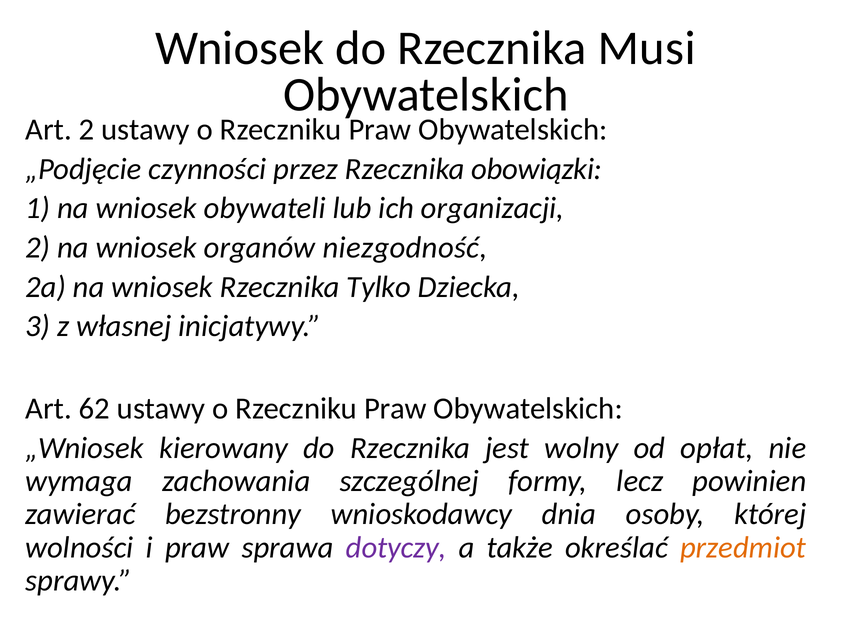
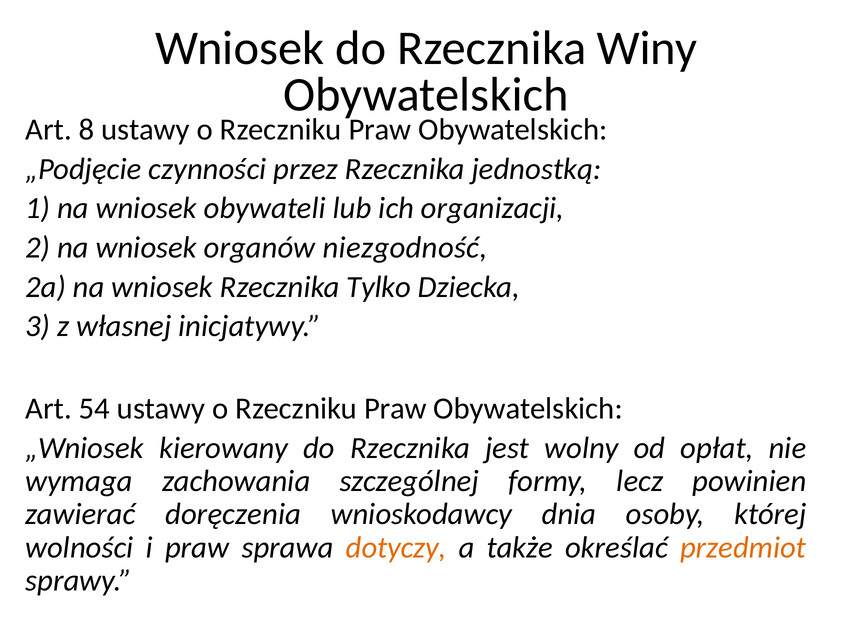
Musi: Musi -> Winy
Art 2: 2 -> 8
obowiązki: obowiązki -> jednostką
62: 62 -> 54
bezstronny: bezstronny -> doręczenia
dotyczy colour: purple -> orange
